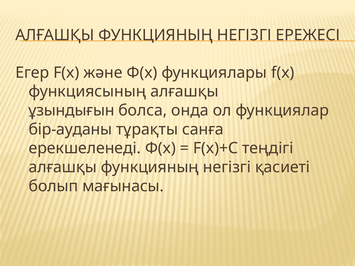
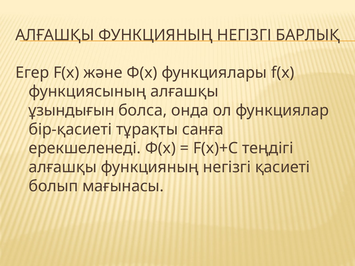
ЕРЕЖЕСІ: ЕРЕЖЕСІ -> БАРЛЫҚ
бір-ауданы: бір-ауданы -> бір-қасиеті
